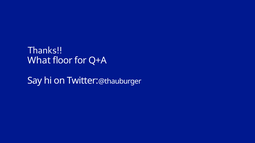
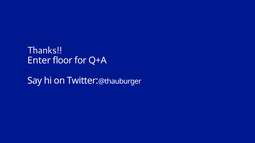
What: What -> Enter
